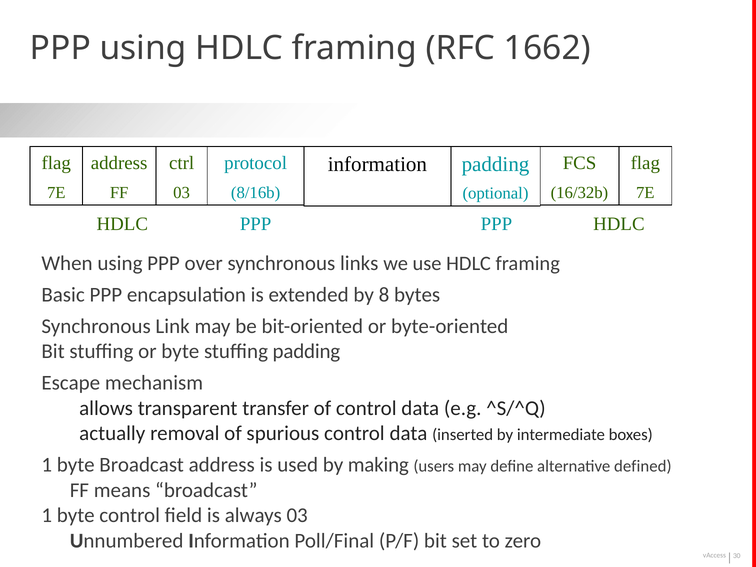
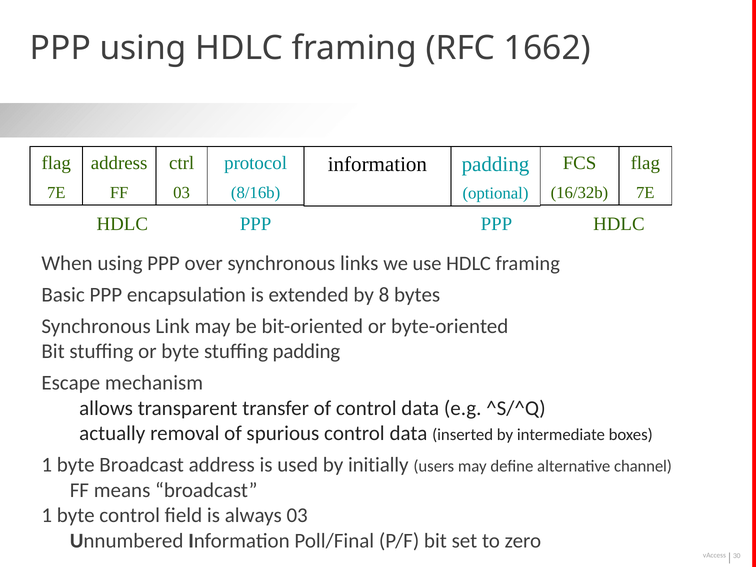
making: making -> initially
defined: defined -> channel
